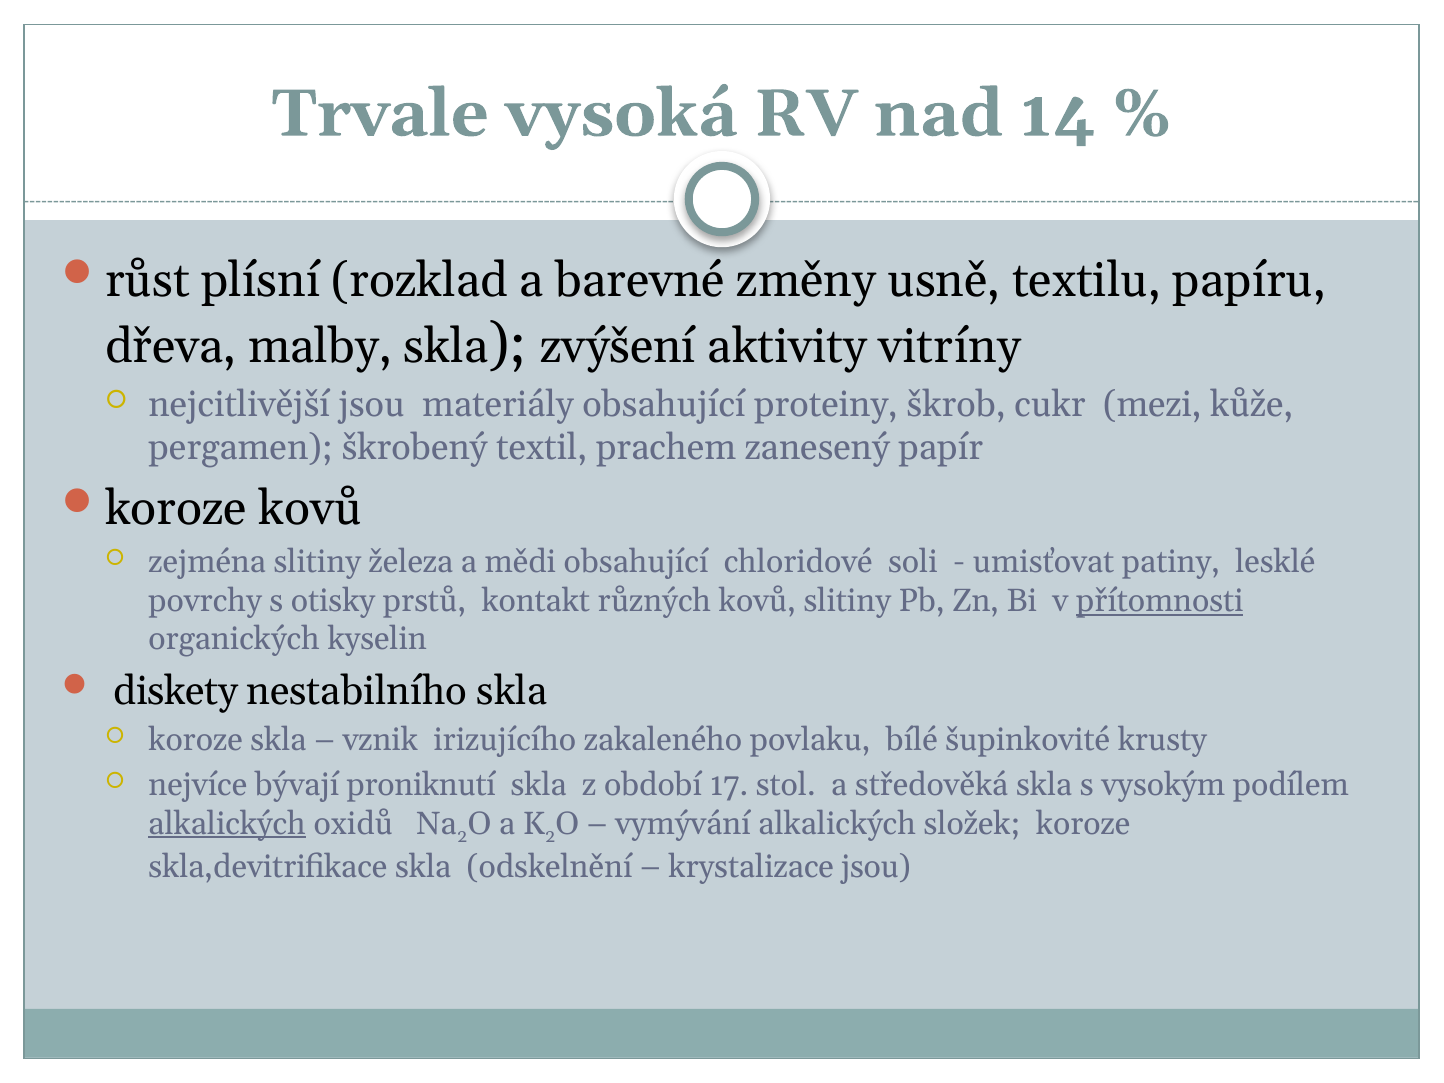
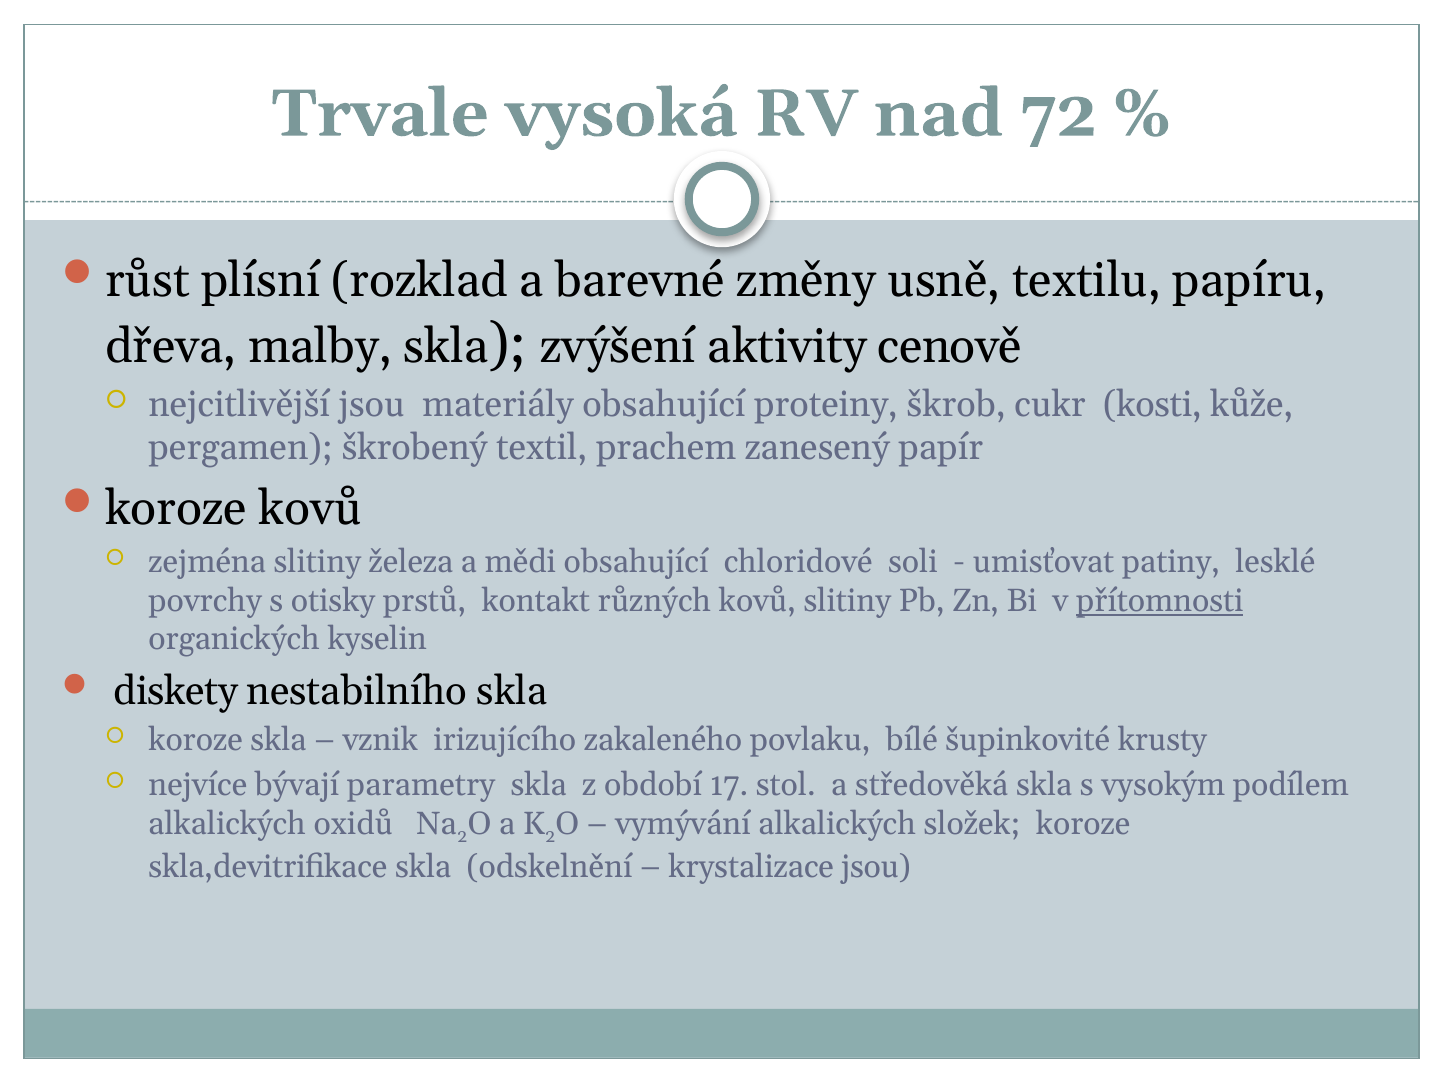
14: 14 -> 72
vitríny: vitríny -> cenově
mezi: mezi -> kosti
proniknutí: proniknutí -> parametry
alkalických at (227, 824) underline: present -> none
